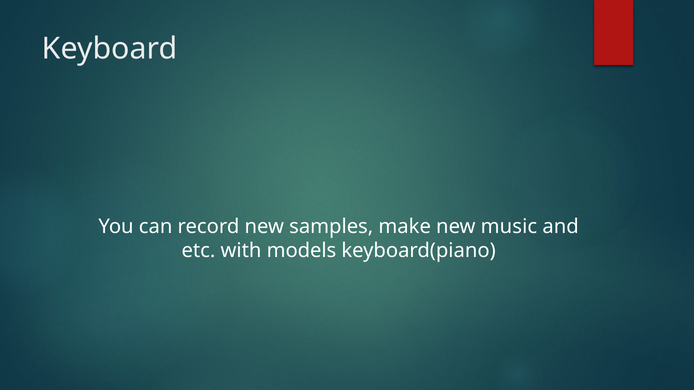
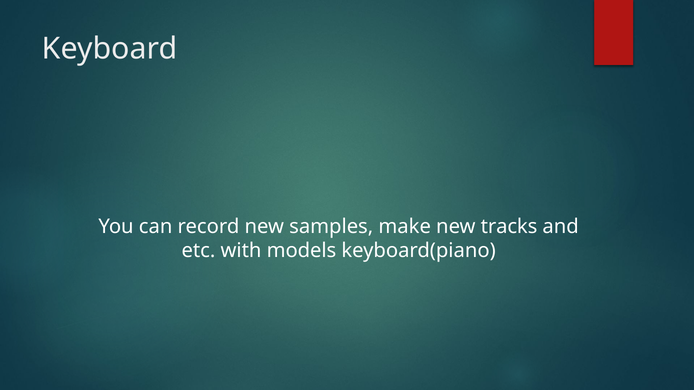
music: music -> tracks
